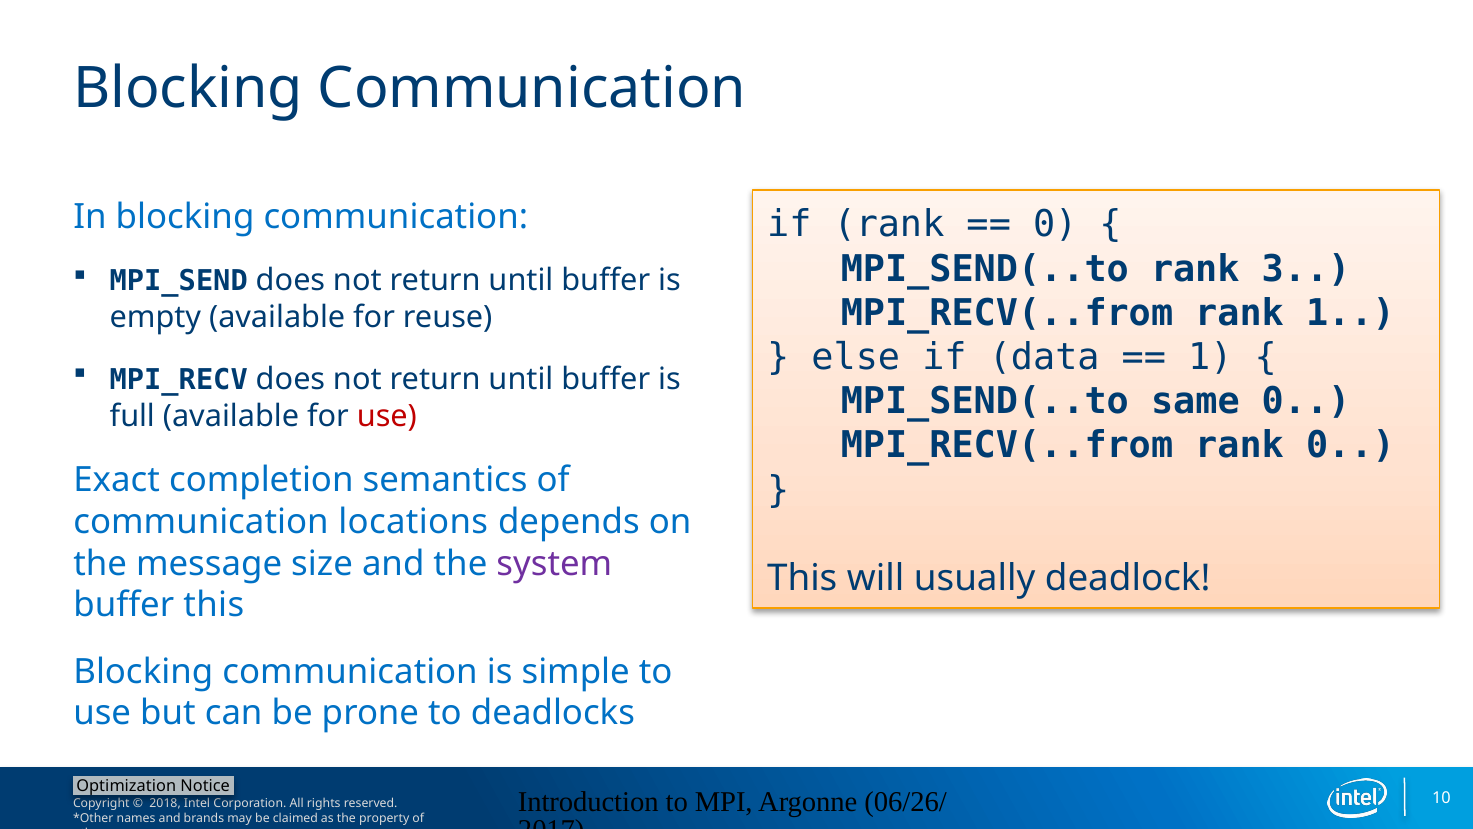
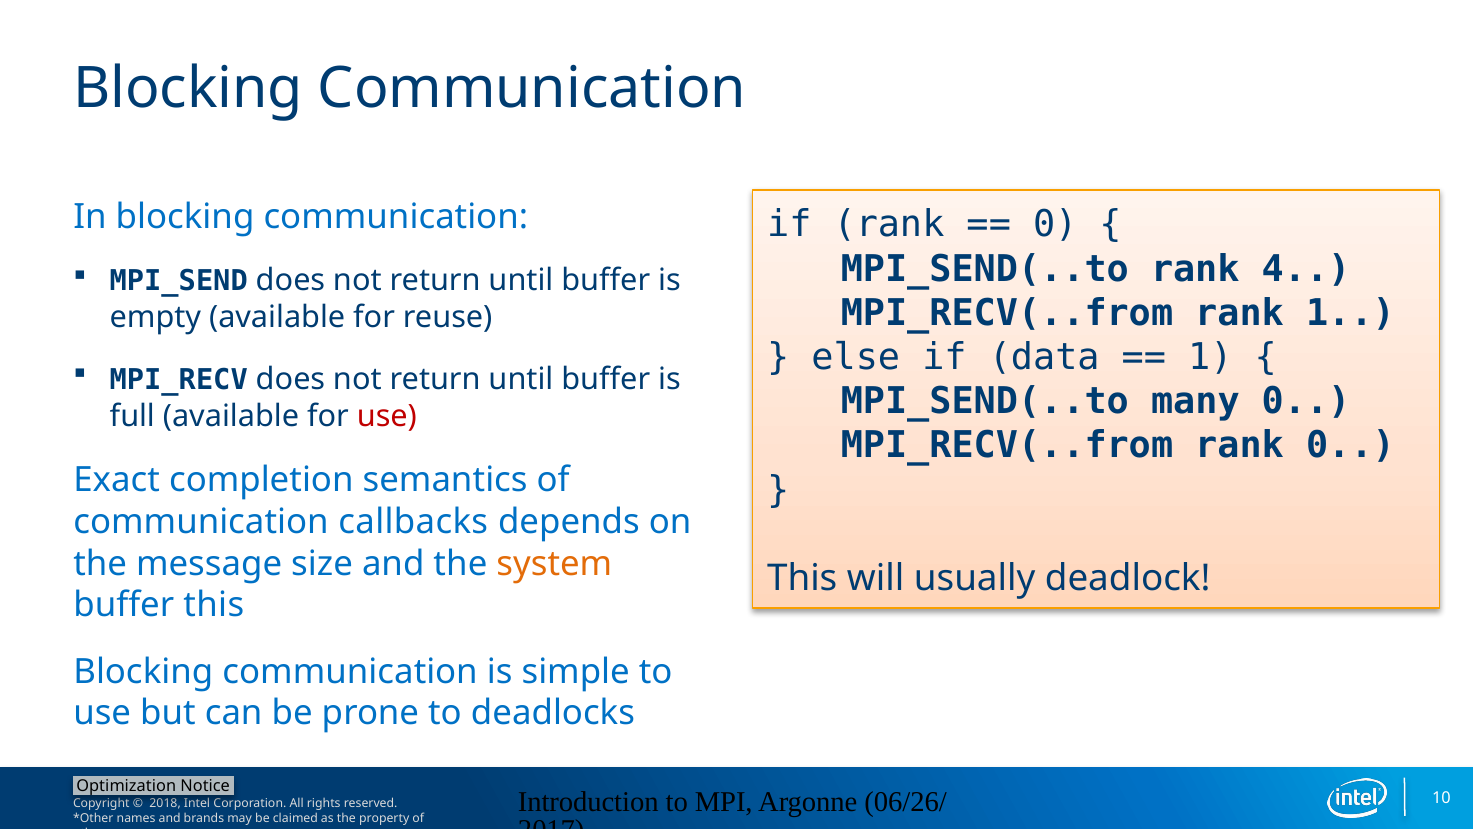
3: 3 -> 4
same: same -> many
locations: locations -> callbacks
system colour: purple -> orange
